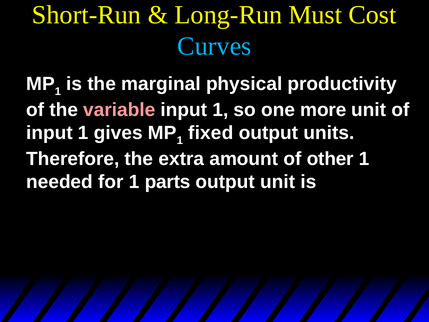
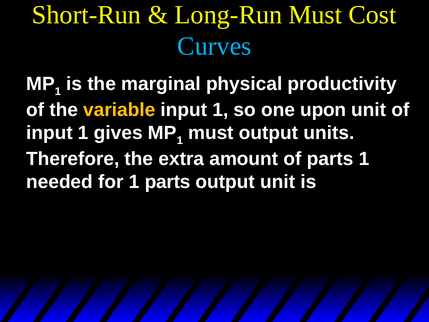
variable colour: pink -> yellow
more: more -> upon
1 fixed: fixed -> must
of other: other -> parts
